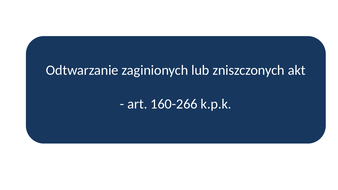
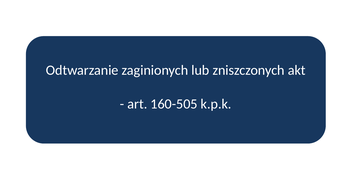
160-266: 160-266 -> 160-505
